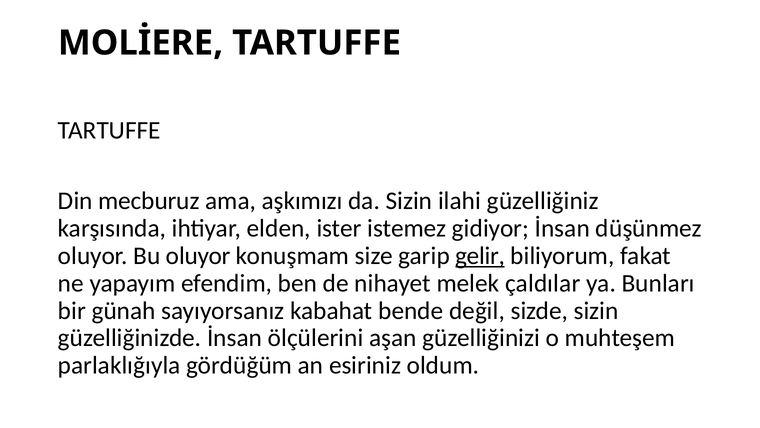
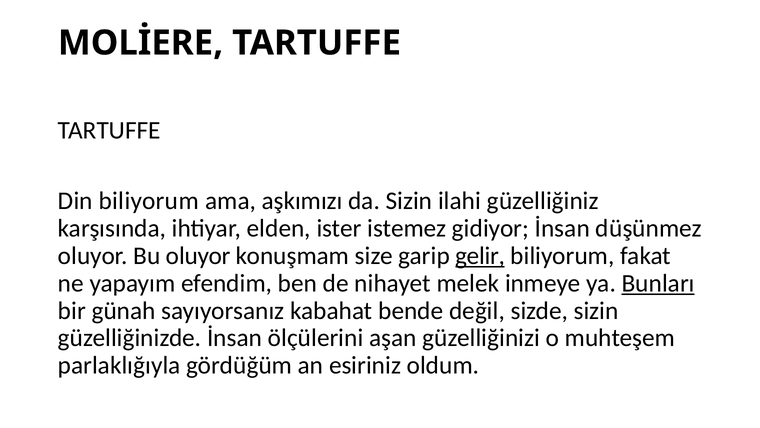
Din mecburuz: mecburuz -> biliyorum
çaldılar: çaldılar -> inmeye
Bunları underline: none -> present
